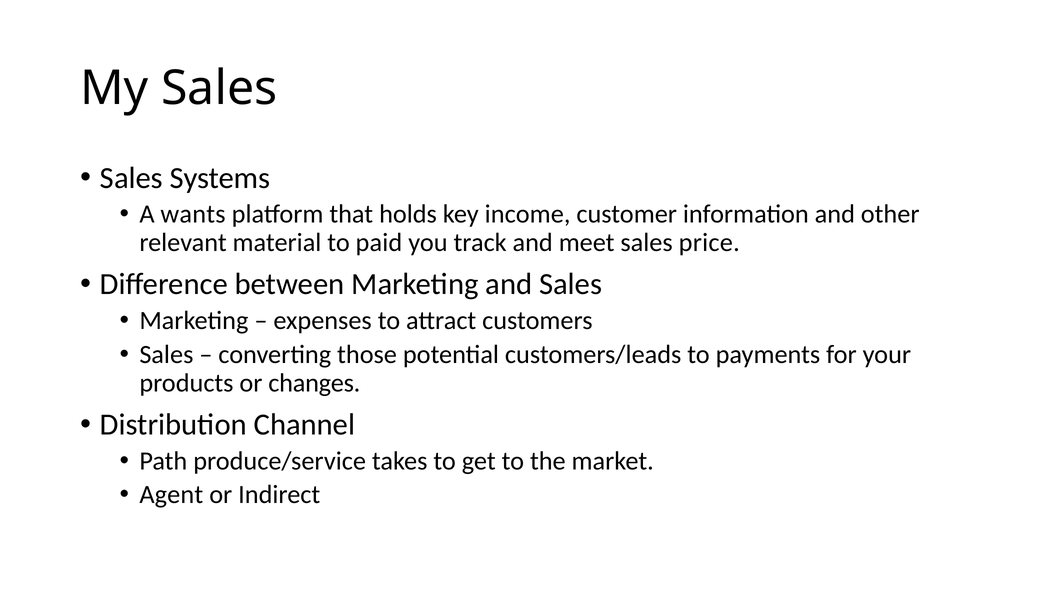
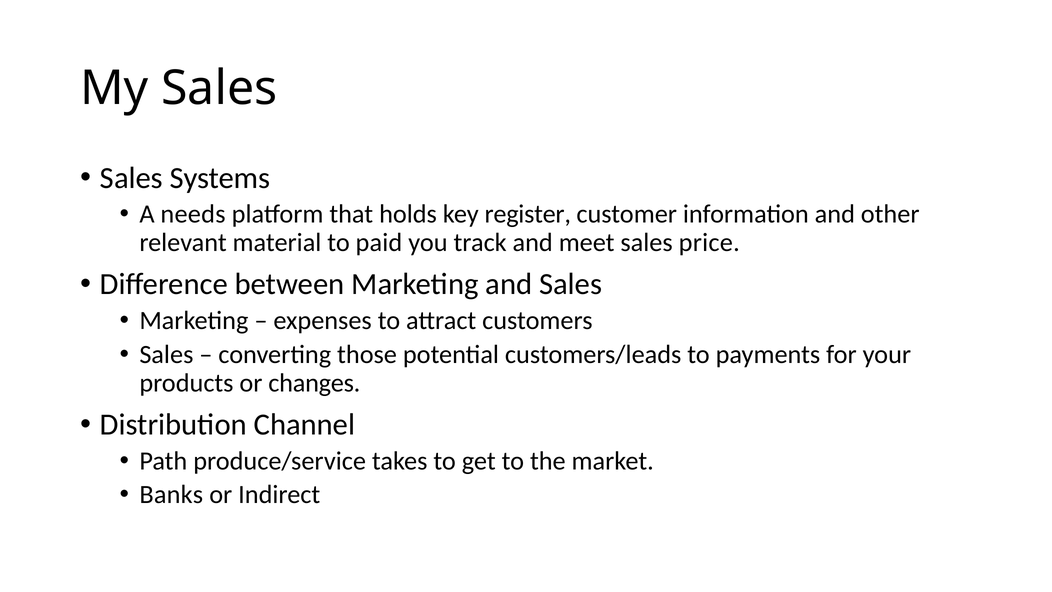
wants: wants -> needs
income: income -> register
Agent: Agent -> Banks
